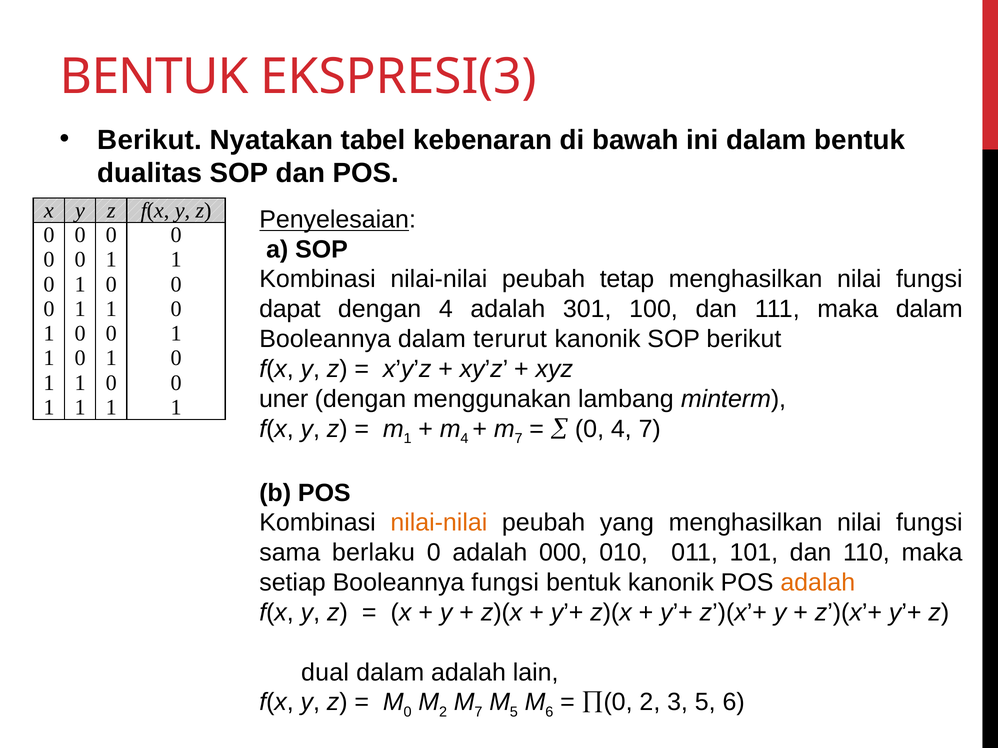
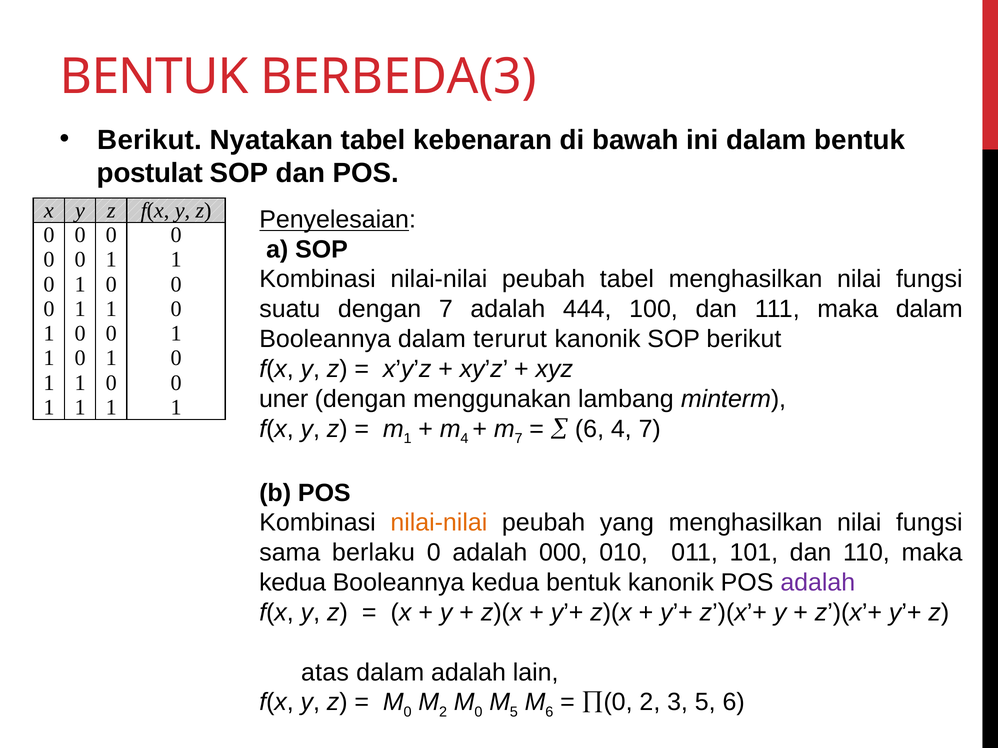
EKSPRESI(3: EKSPRESI(3 -> BERBEDA(3
dualitas: dualitas -> postulat
peubah tetap: tetap -> tabel
dapat: dapat -> suatu
dengan 4: 4 -> 7
301: 301 -> 444
0 at (589, 429): 0 -> 6
setiap at (293, 583): setiap -> kedua
Booleannya fungsi: fungsi -> kedua
adalah at (818, 583) colour: orange -> purple
dual: dual -> atas
7 at (478, 712): 7 -> 0
